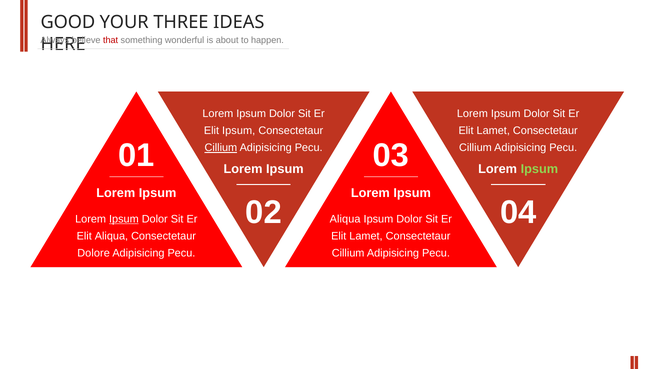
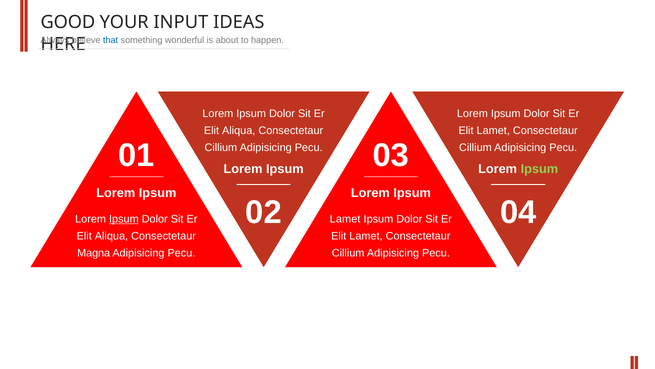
THREE: THREE -> INPUT
that colour: red -> blue
Ipsum at (239, 131): Ipsum -> Aliqua
Cillium at (221, 148) underline: present -> none
Aliqua at (345, 219): Aliqua -> Lamet
Dolore: Dolore -> Magna
